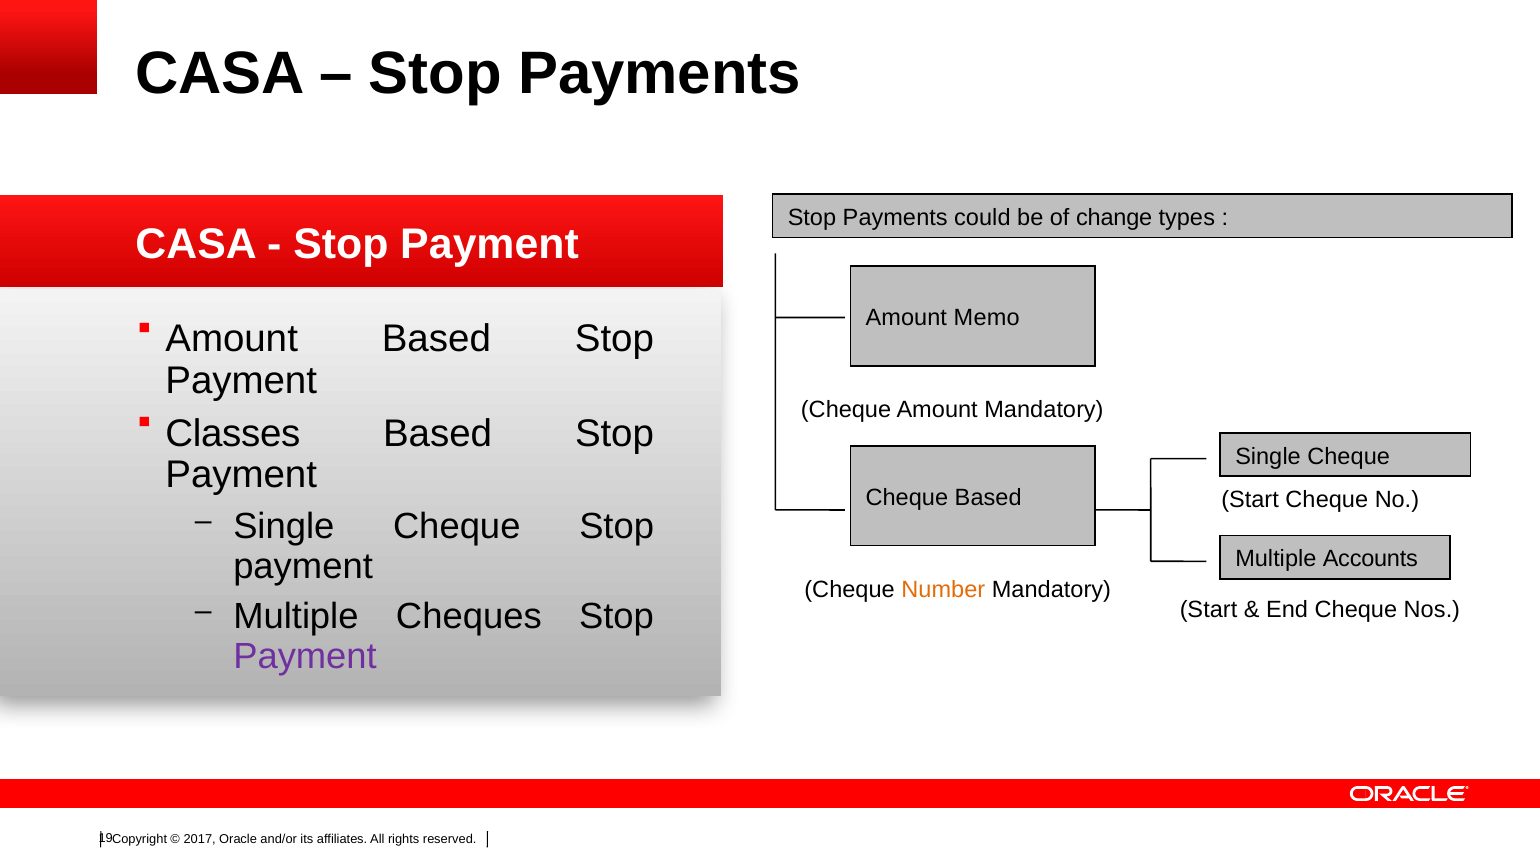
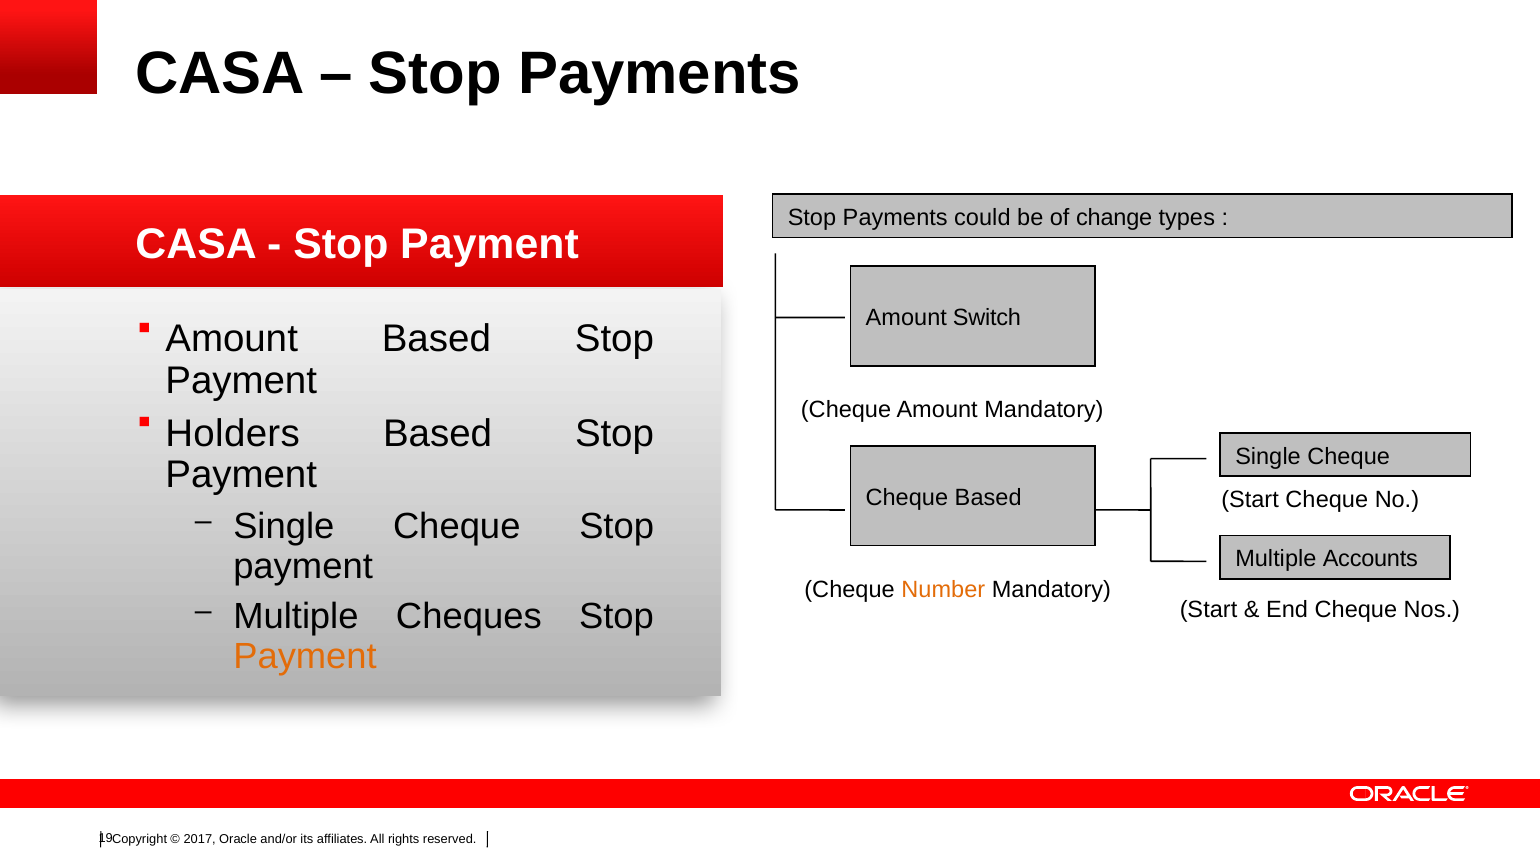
Memo: Memo -> Switch
Classes: Classes -> Holders
Payment at (305, 656) colour: purple -> orange
